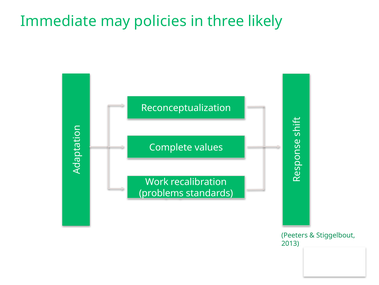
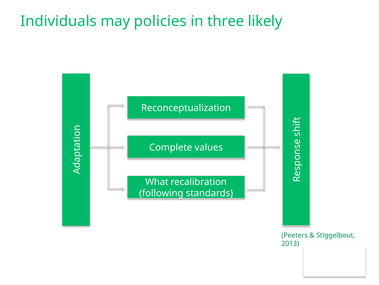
Immediate: Immediate -> Individuals
Work: Work -> What
problems: problems -> following
